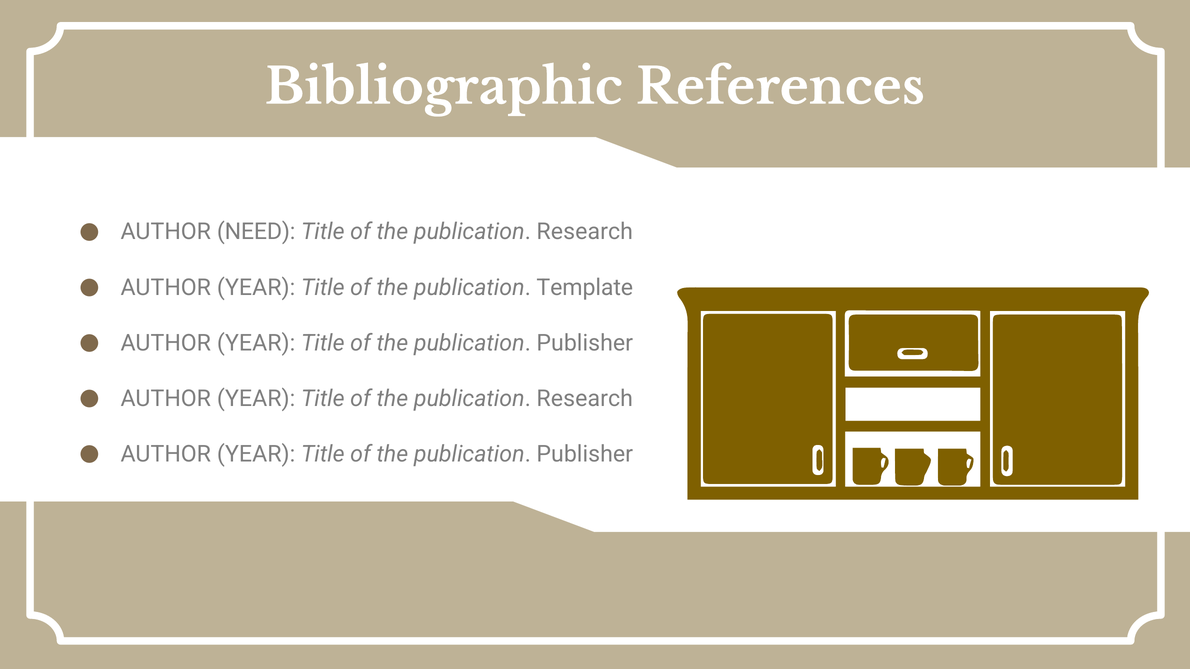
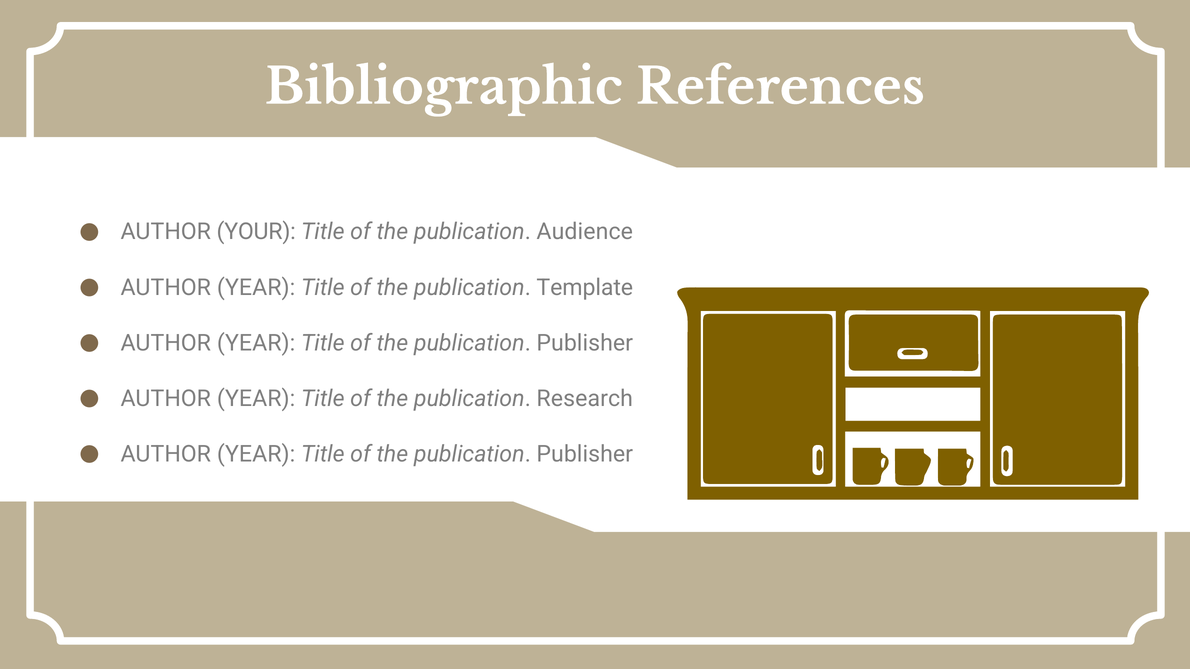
NEED: NEED -> YOUR
Research at (585, 232): Research -> Audience
